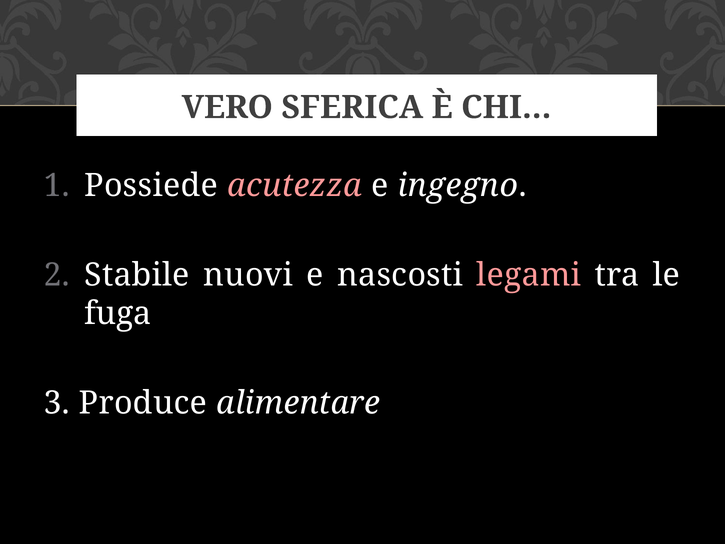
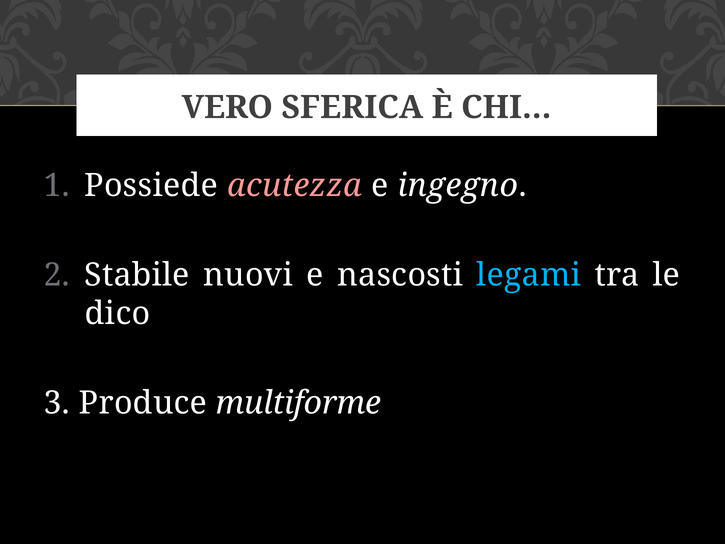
legami colour: pink -> light blue
fuga: fuga -> dico
alimentare: alimentare -> multiforme
